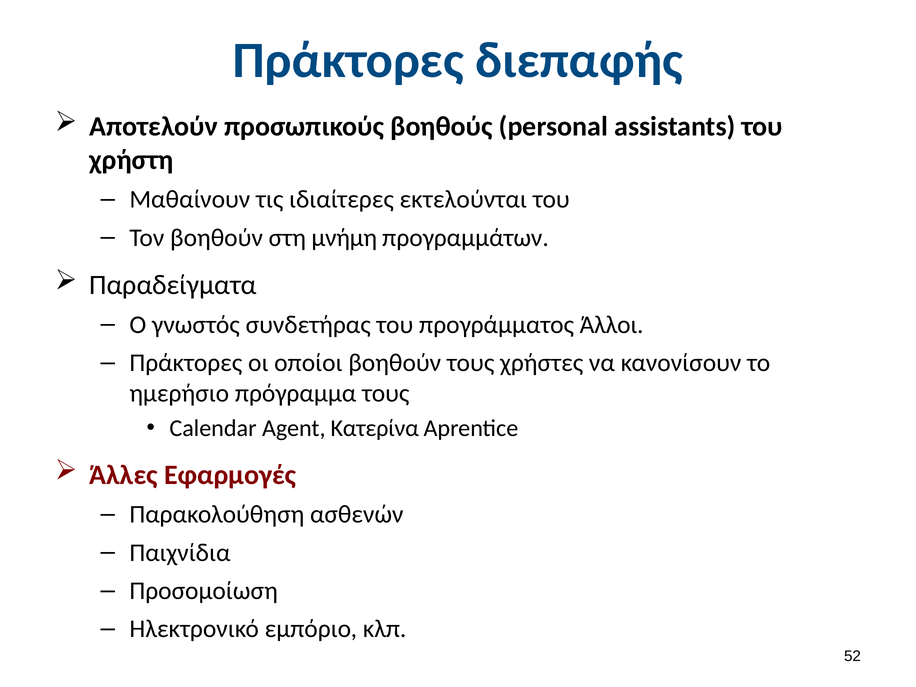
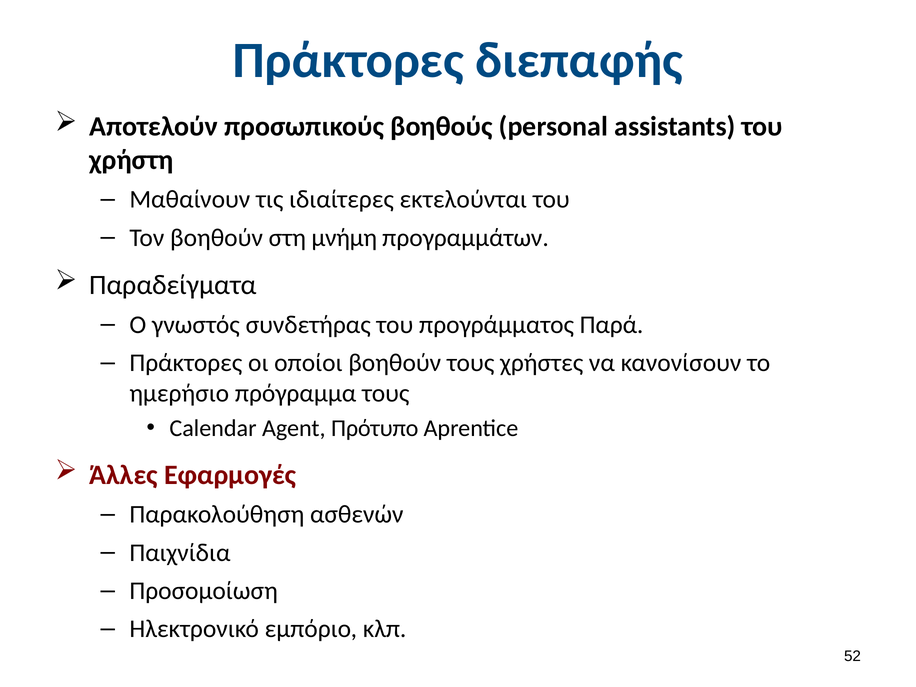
Άλλοι: Άλλοι -> Παρά
Κατερίνα: Κατερίνα -> Πρότυπο
